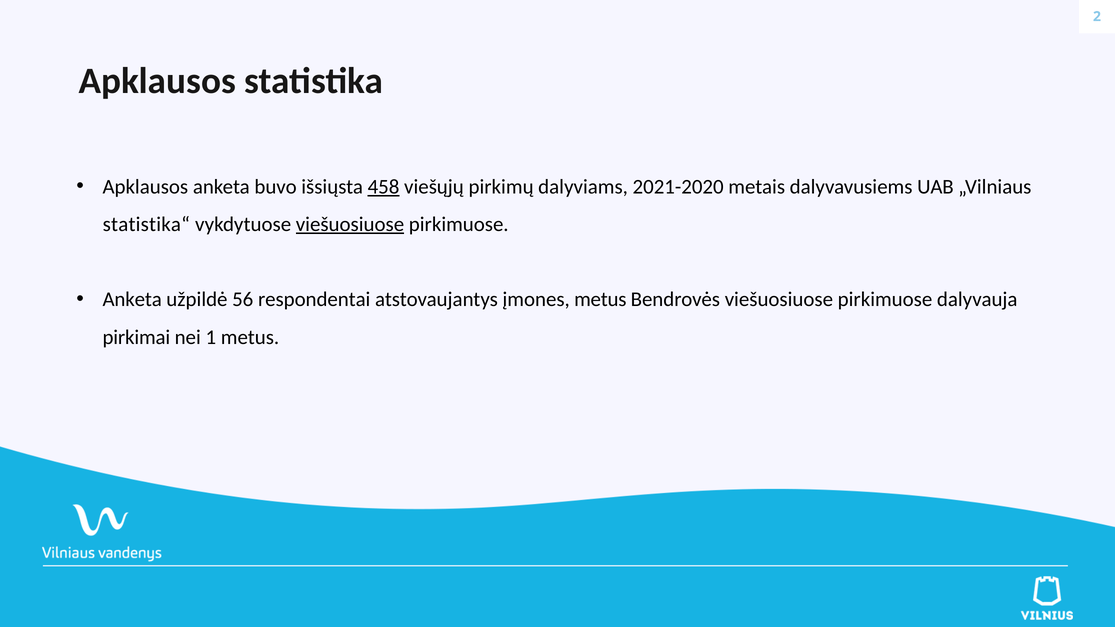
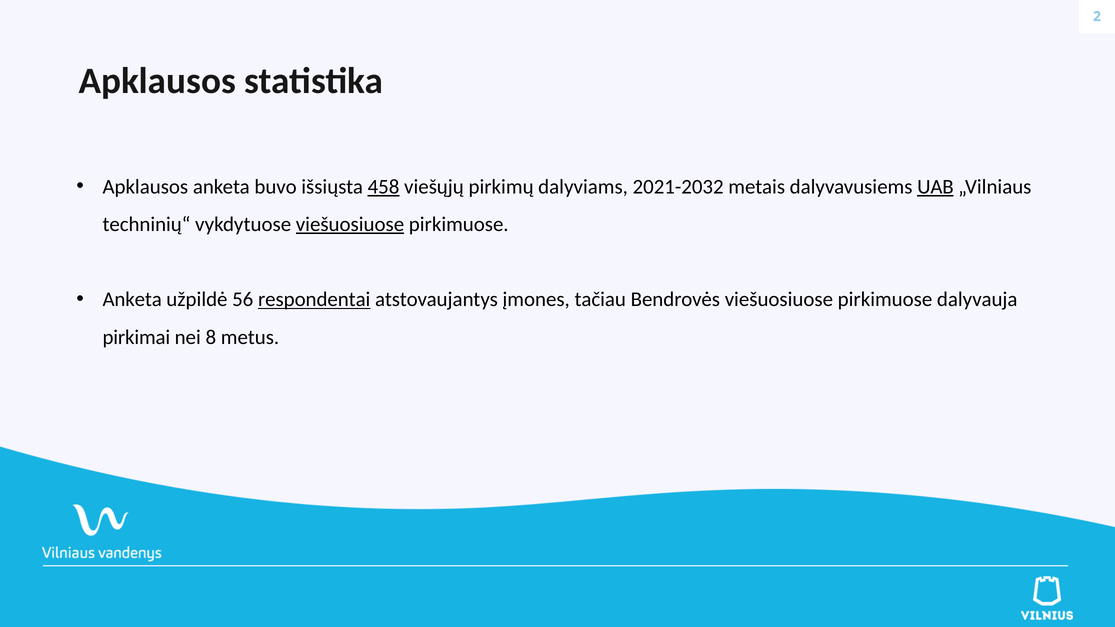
2021-2020: 2021-2020 -> 2021-2032
UAB underline: none -> present
statistika“: statistika“ -> techninių“
respondentai underline: none -> present
įmones metus: metus -> tačiau
1: 1 -> 8
